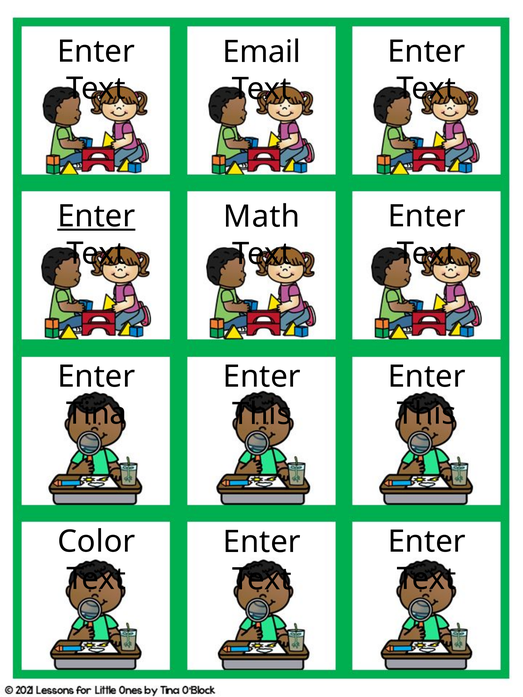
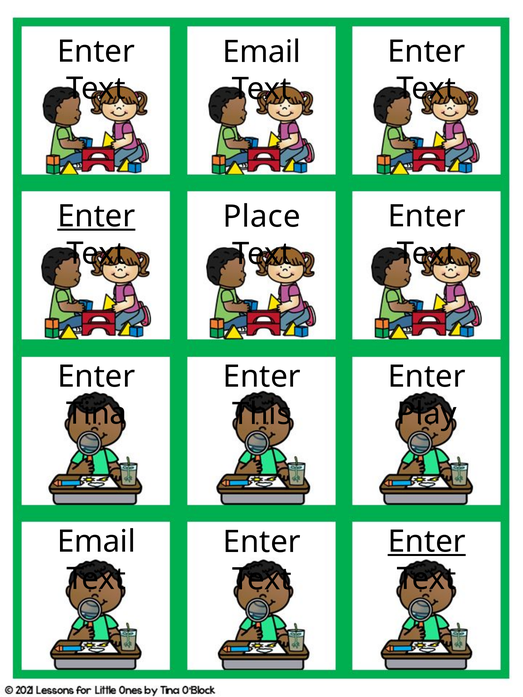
Math: Math -> Place
This at (427, 414): This -> Play
Color at (96, 542): Color -> Email
Enter at (427, 542) underline: none -> present
